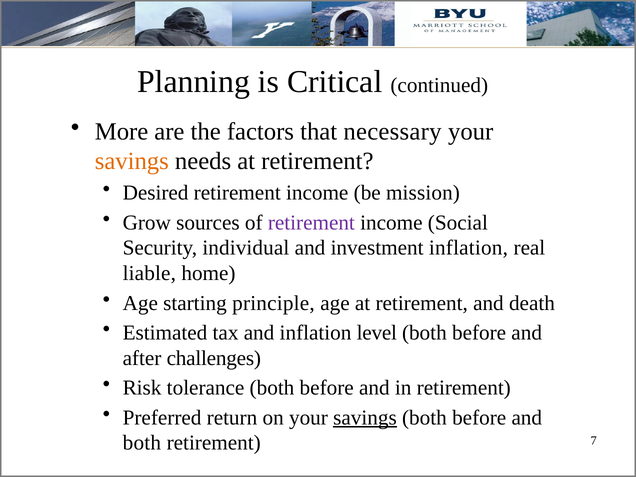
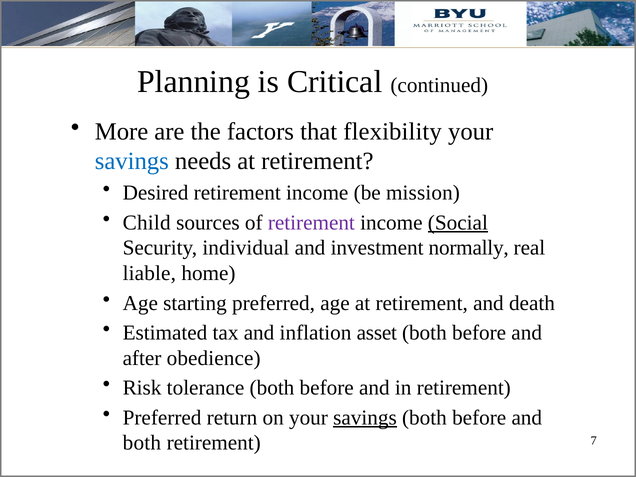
necessary: necessary -> flexibility
savings at (132, 161) colour: orange -> blue
Grow: Grow -> Child
Social underline: none -> present
investment inflation: inflation -> normally
starting principle: principle -> preferred
level: level -> asset
challenges: challenges -> obedience
